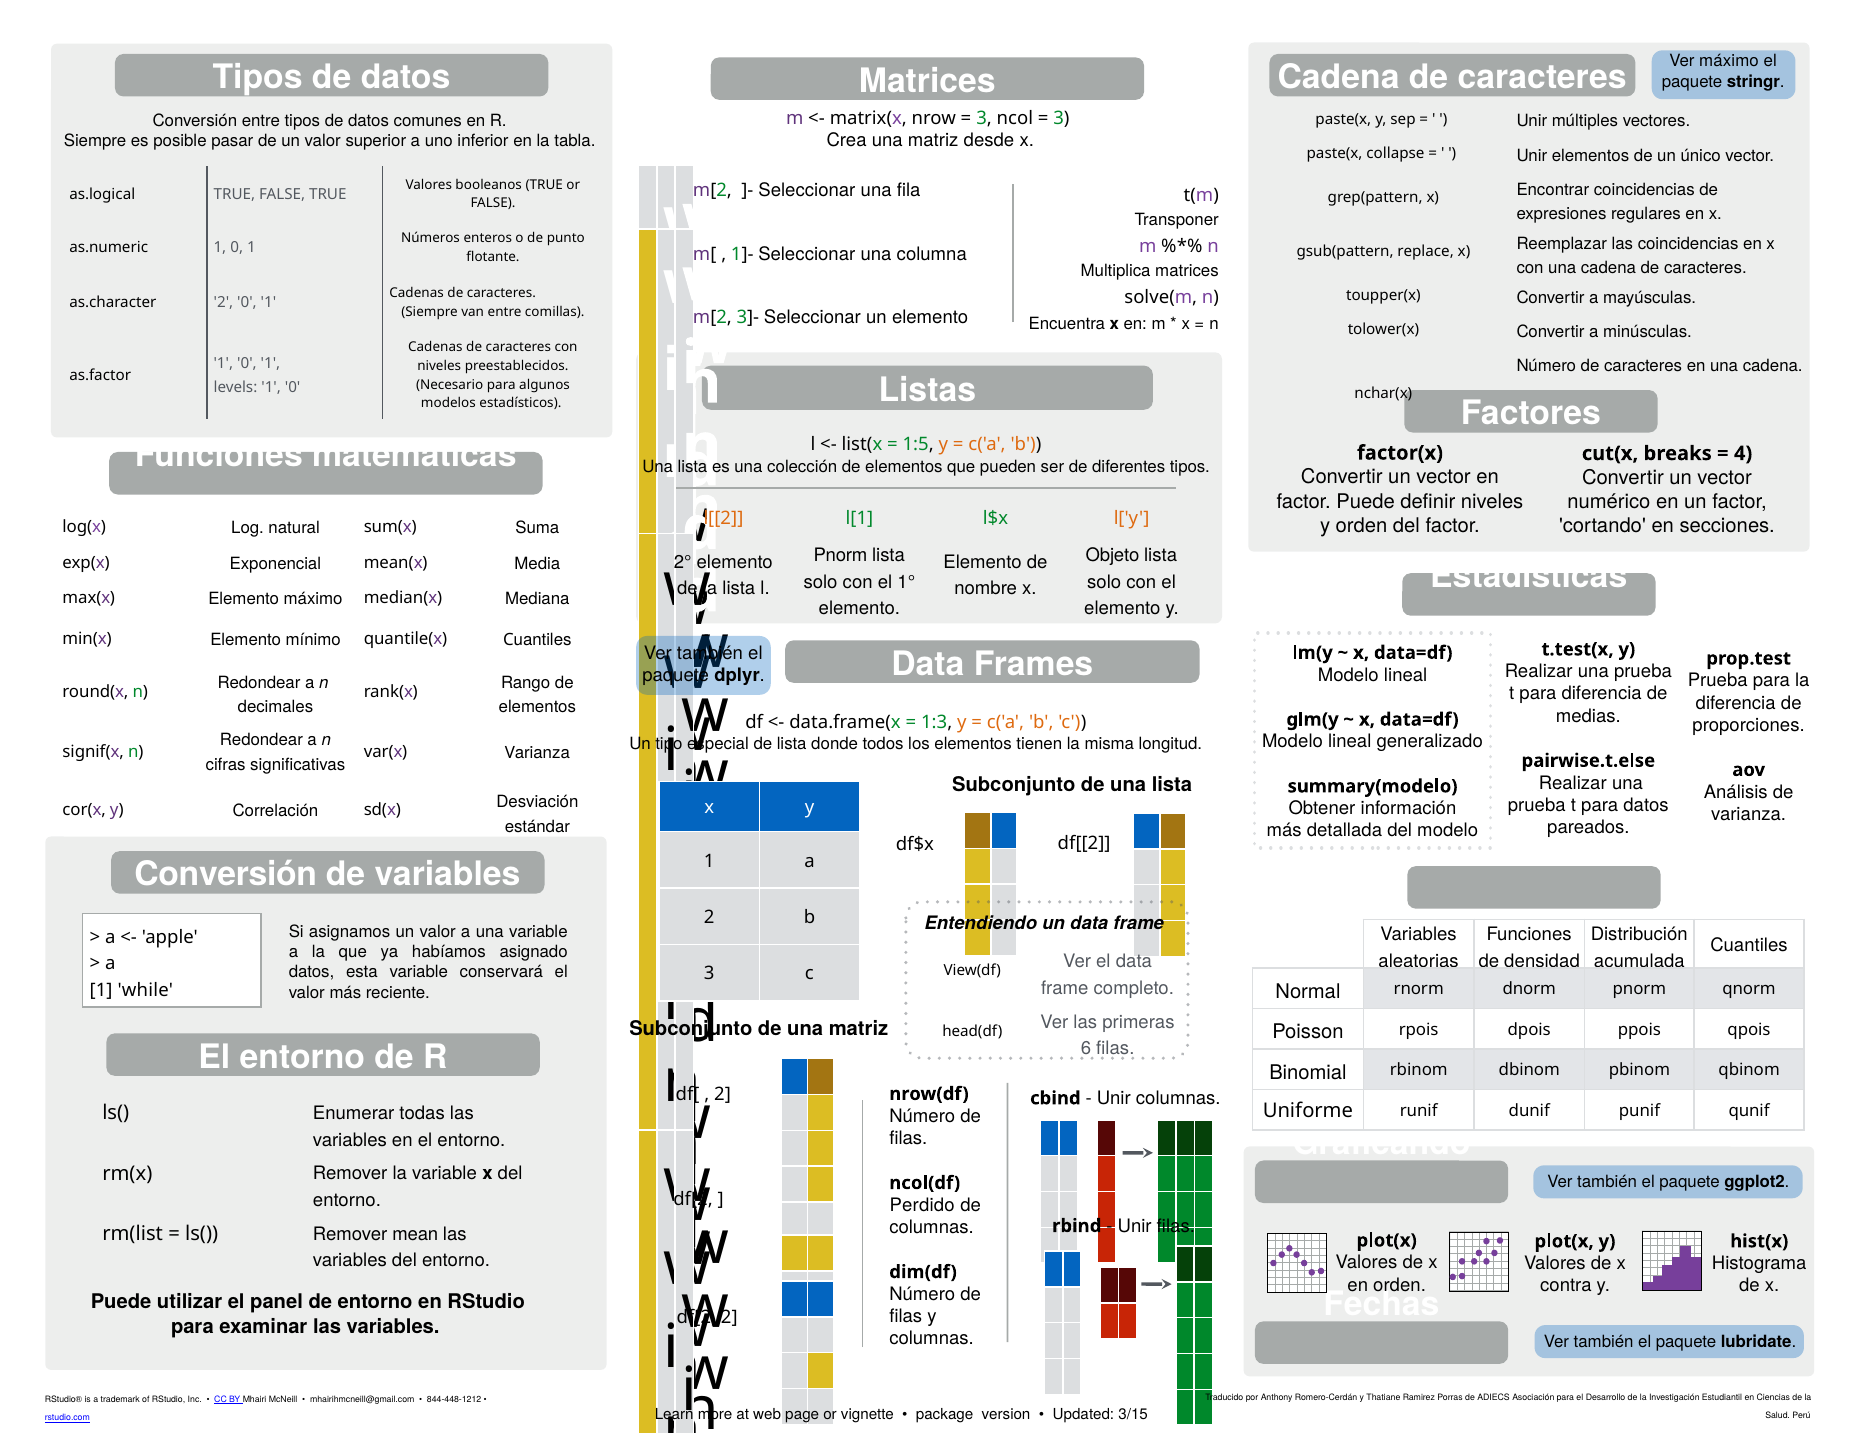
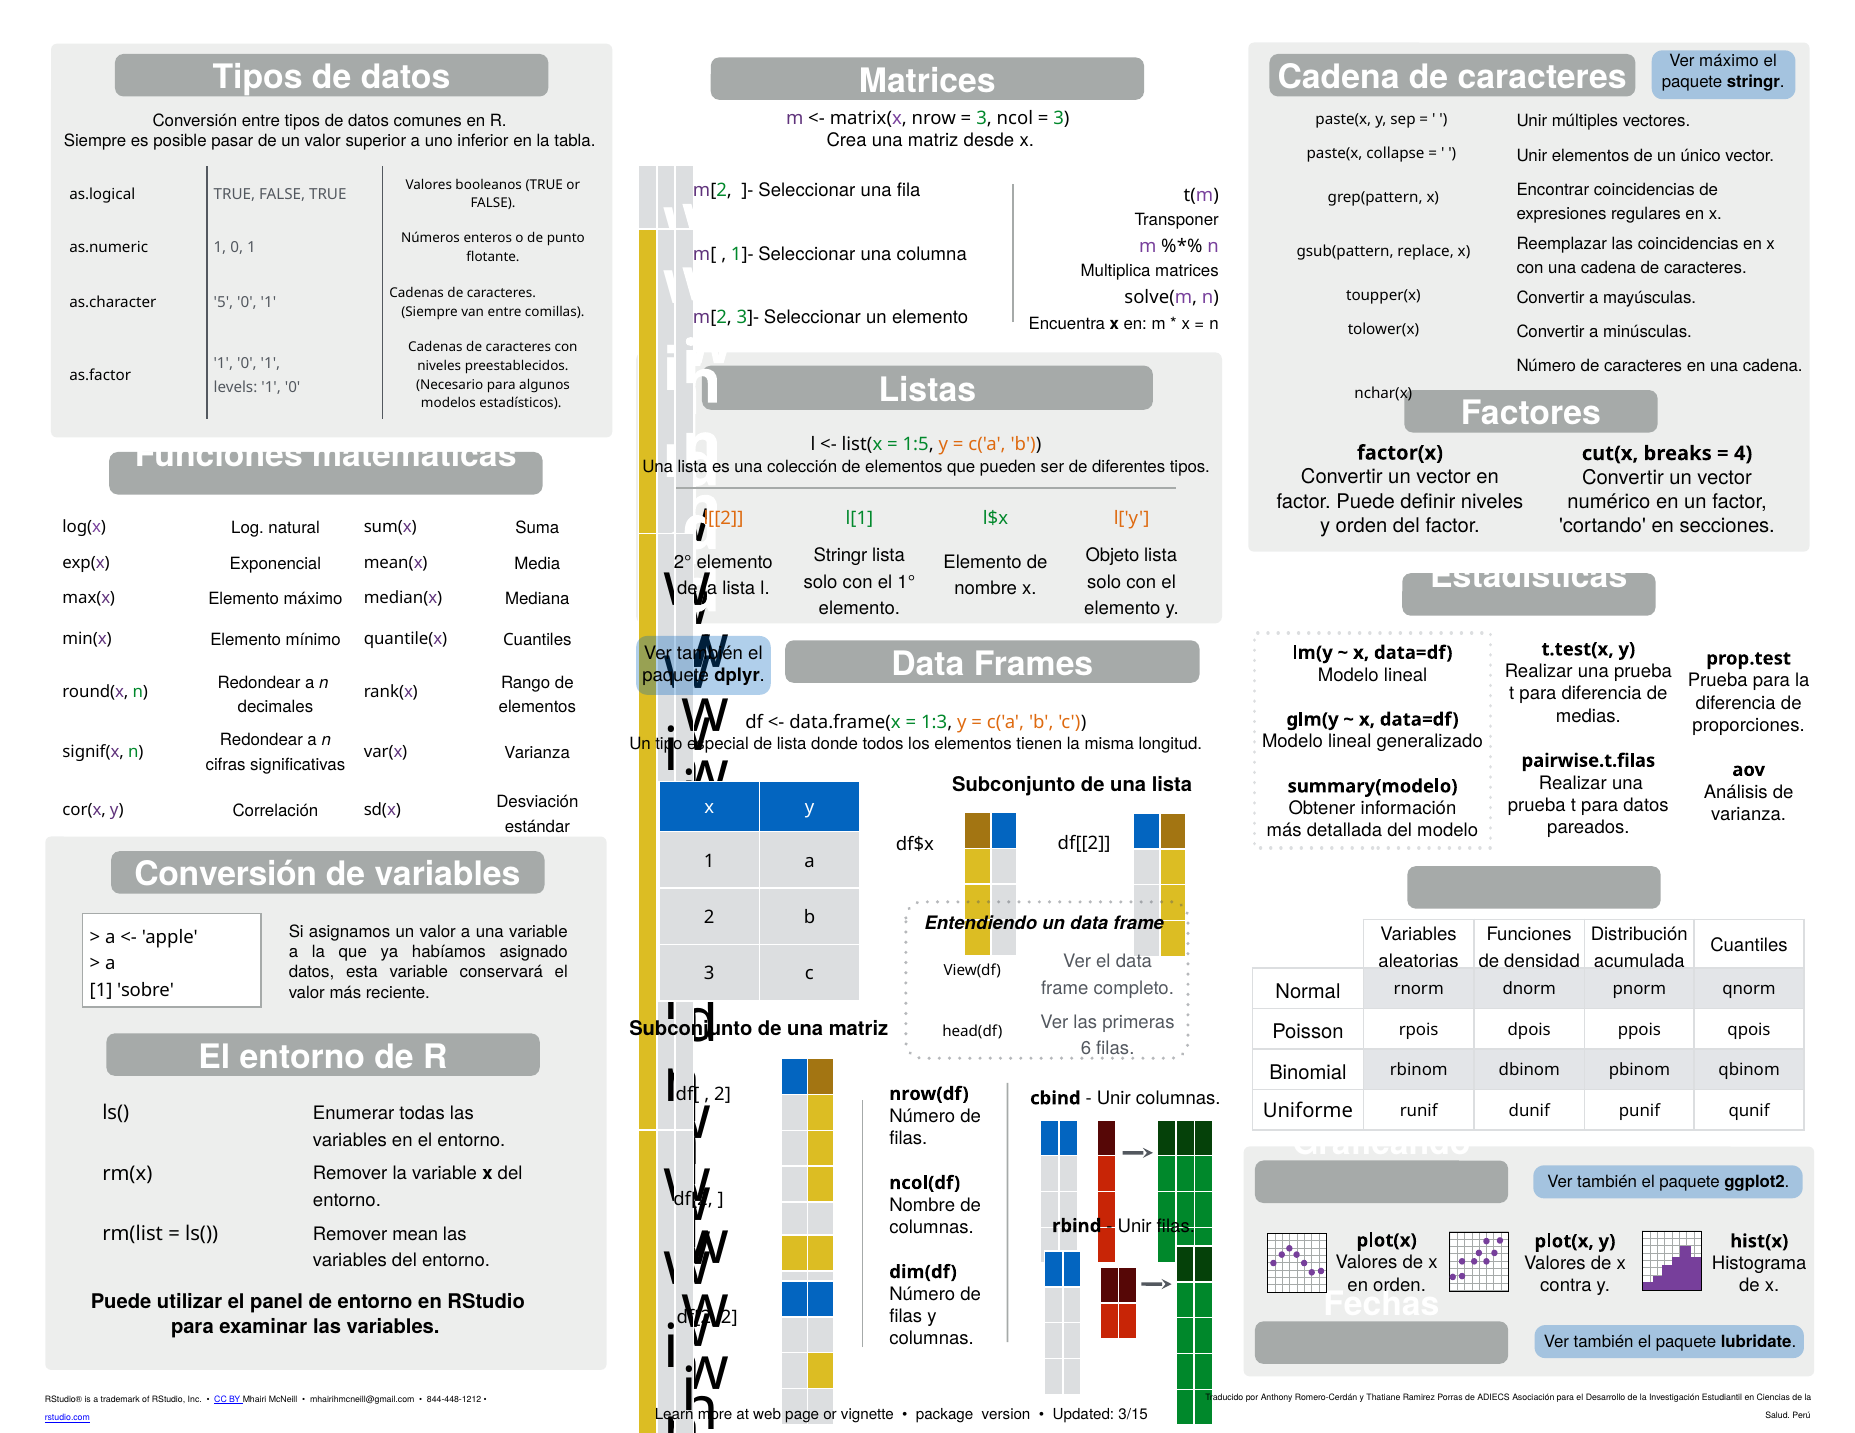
as.character 2: 2 -> 5
Pnorm at (840, 555): Pnorm -> Stringr
pairwise.t.else: pairwise.t.else -> pairwise.t.filas
while: while -> sobre
Perdido at (922, 1206): Perdido -> Nombre
